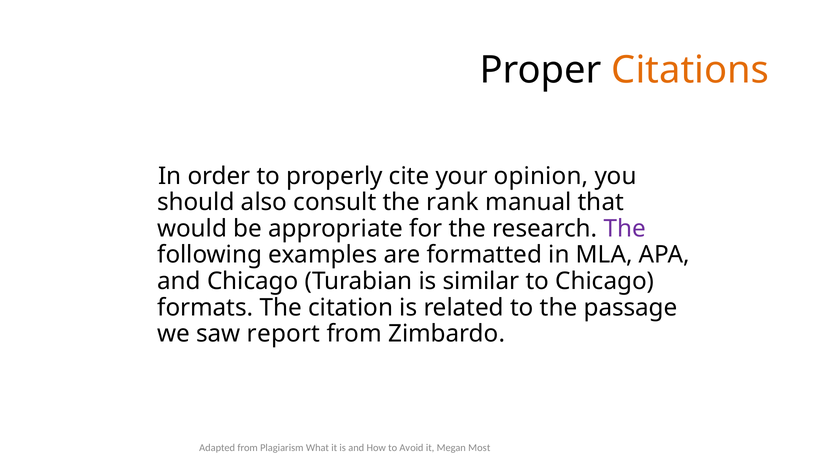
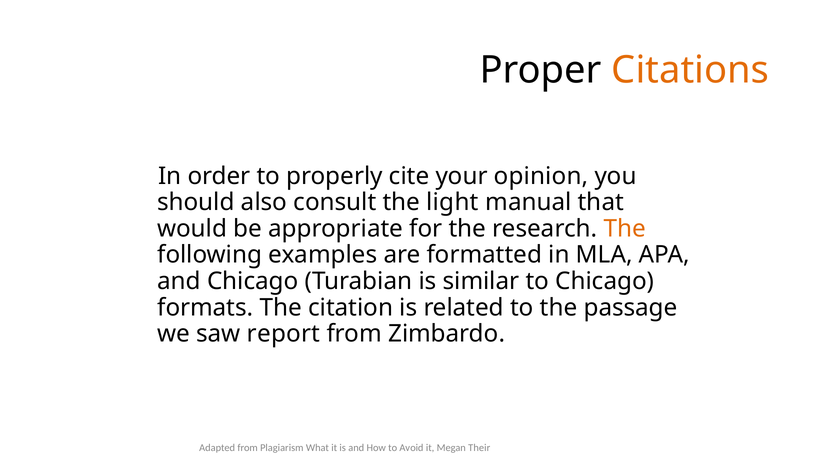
rank: rank -> light
The at (625, 228) colour: purple -> orange
Most: Most -> Their
